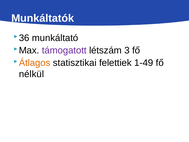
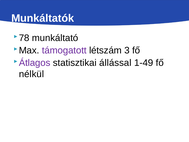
36: 36 -> 78
Átlagos colour: orange -> purple
felettiek: felettiek -> állással
